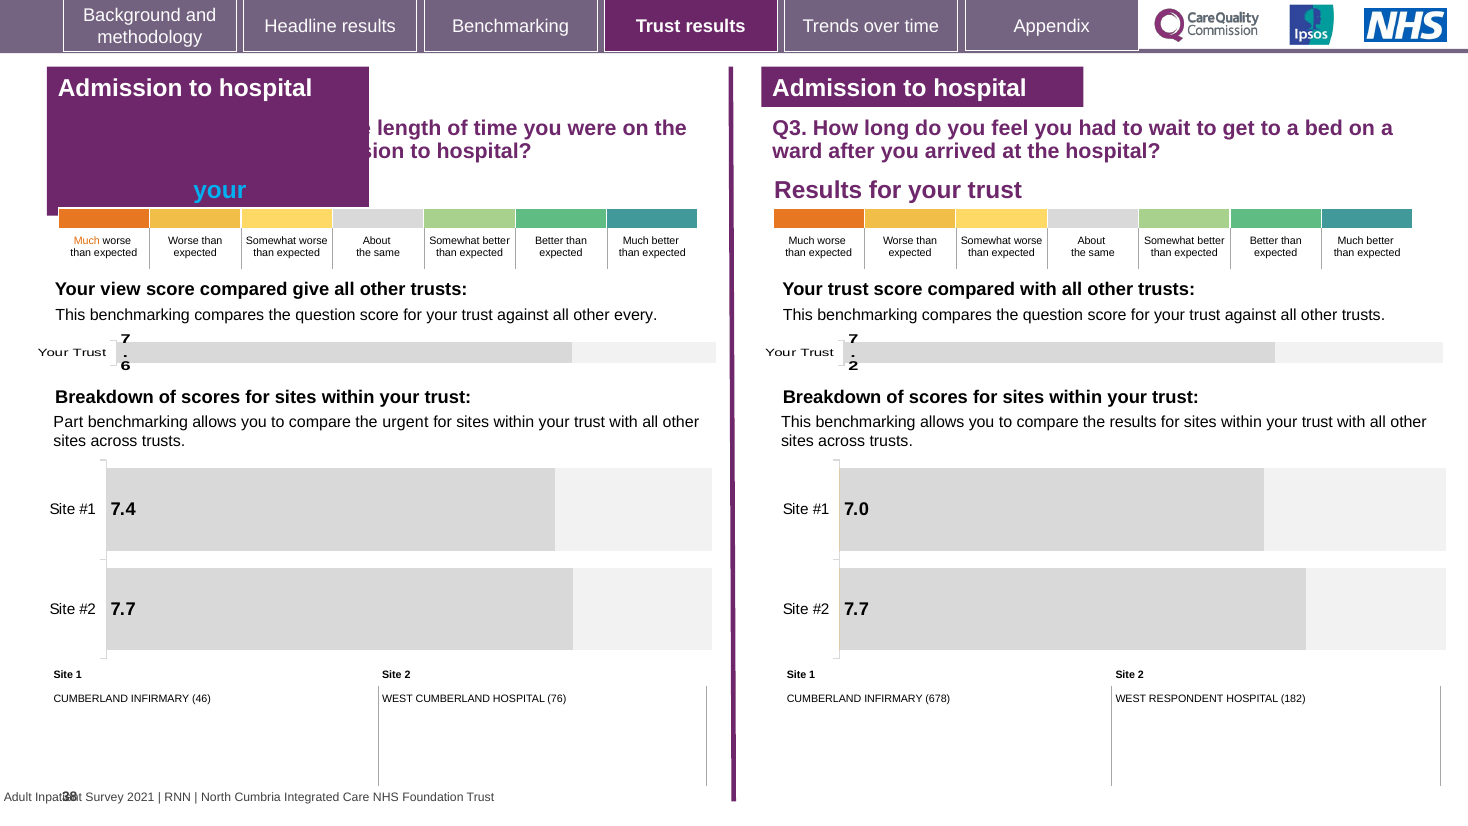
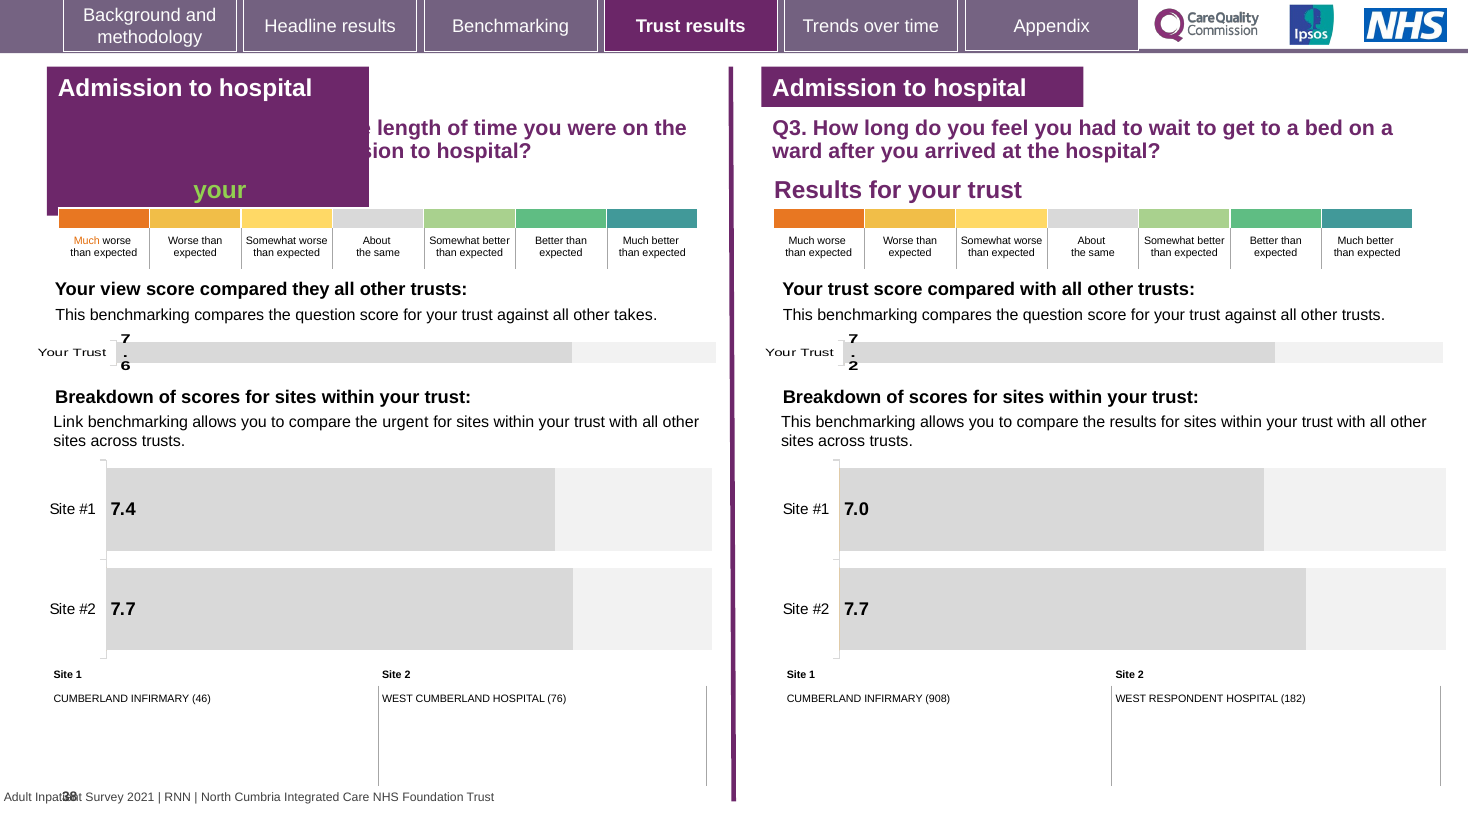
your at (220, 191) colour: light blue -> light green
give: give -> they
every: every -> takes
Part: Part -> Link
678: 678 -> 908
